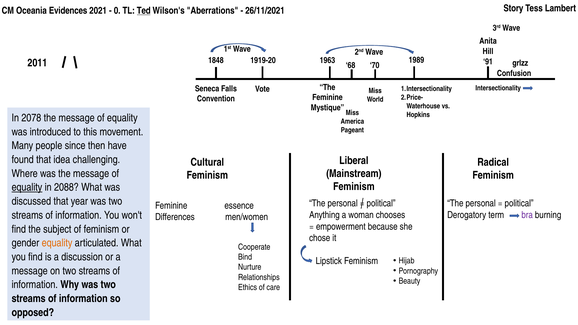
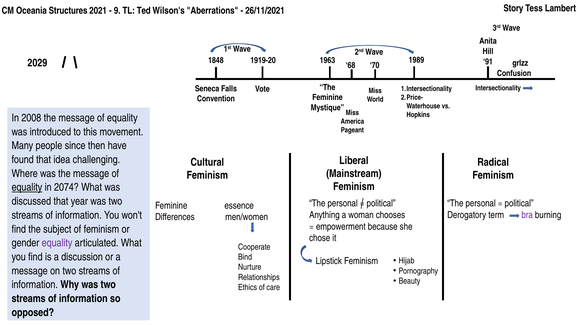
Evidences: Evidences -> Structures
0: 0 -> 9
Ted underline: present -> none
2011: 2011 -> 2029
2078: 2078 -> 2008
2088: 2088 -> 2074
equality at (57, 243) colour: orange -> purple
